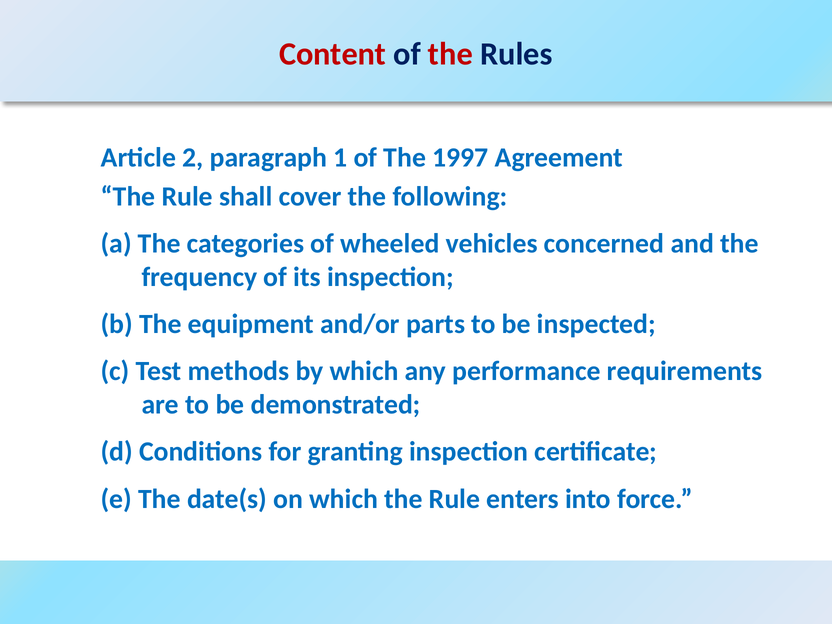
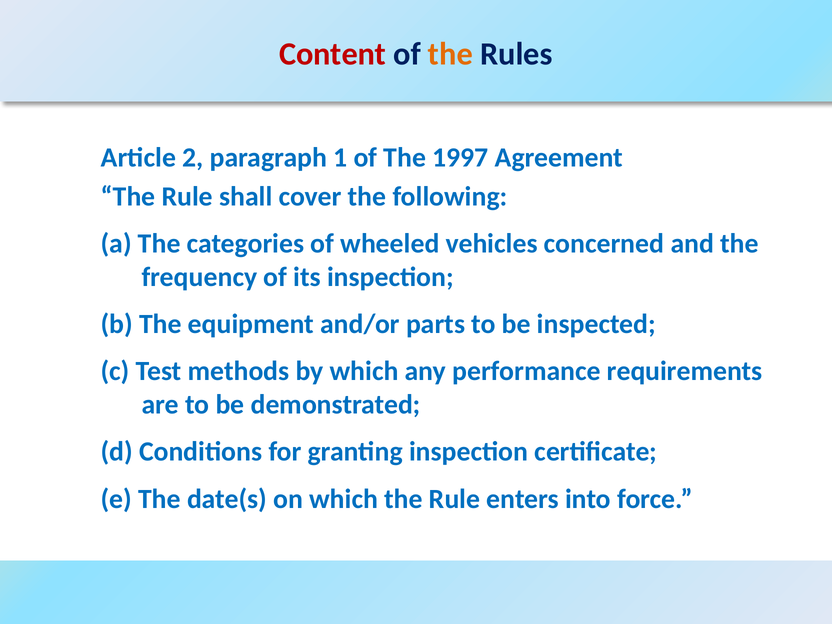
the at (450, 54) colour: red -> orange
